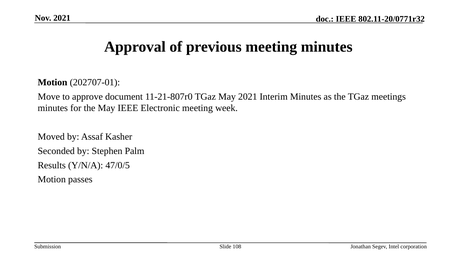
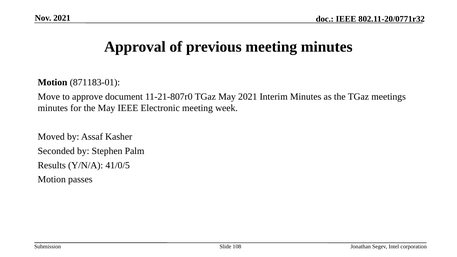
202707-01: 202707-01 -> 871183-01
47/0/5: 47/0/5 -> 41/0/5
